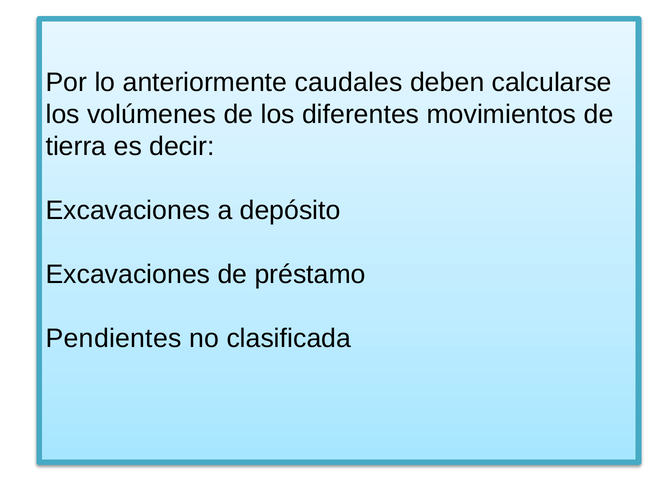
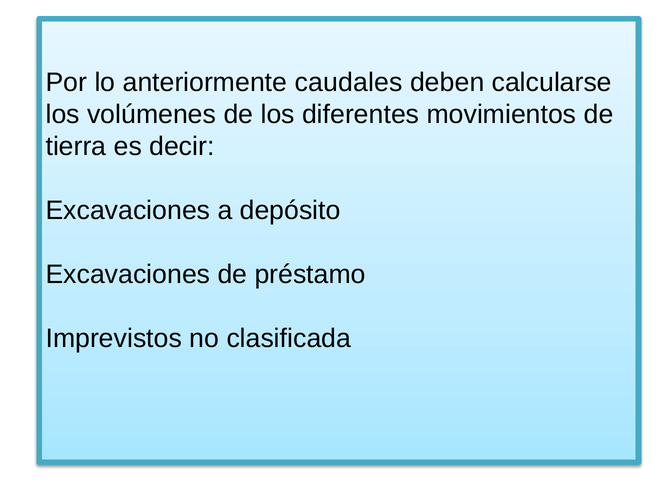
Pendientes: Pendientes -> Imprevistos
